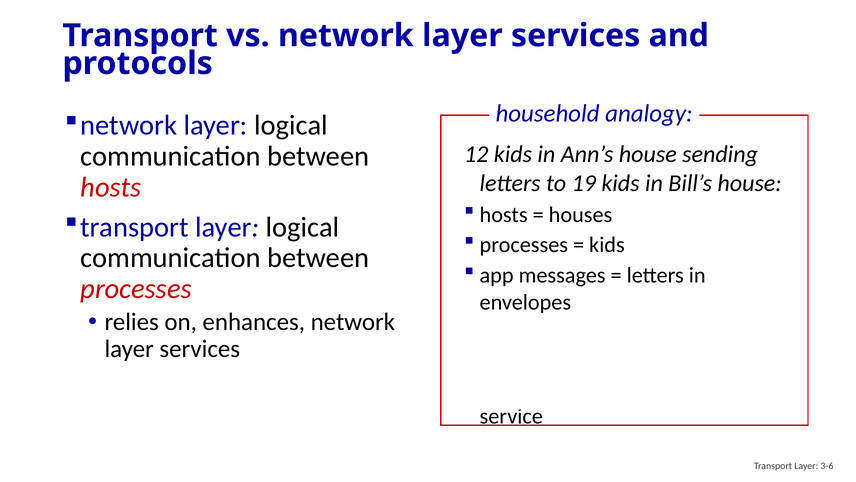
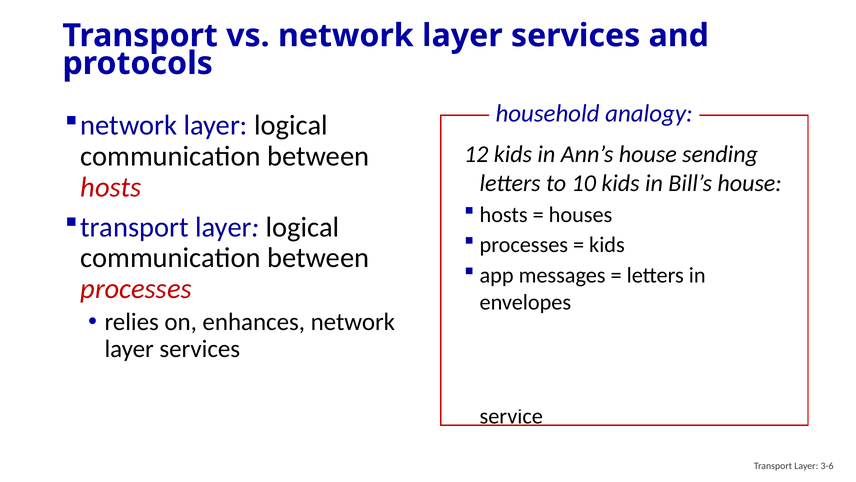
19: 19 -> 10
